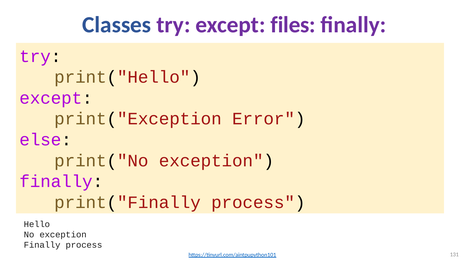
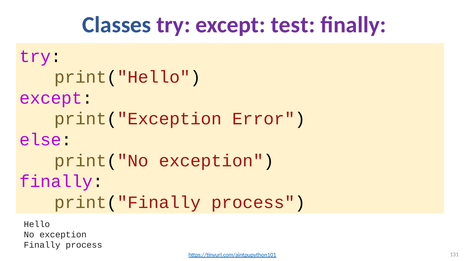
files: files -> test
